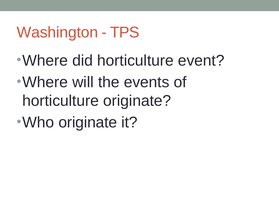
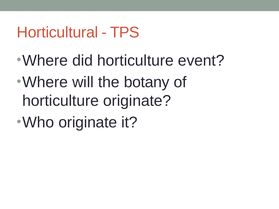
Washington: Washington -> Horticultural
events: events -> botany
